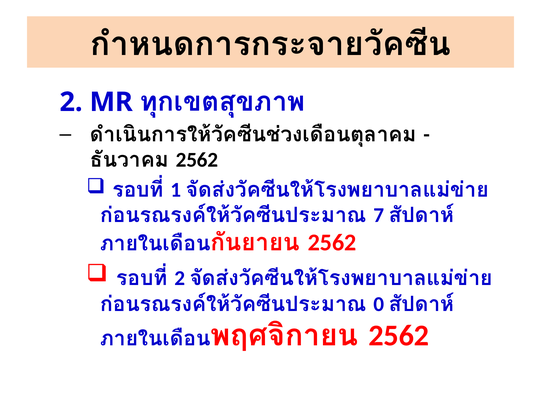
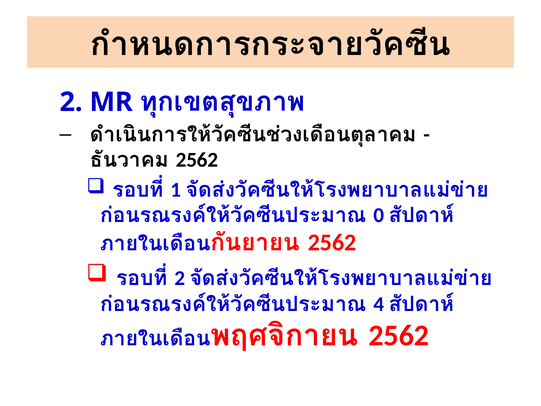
7: 7 -> 0
0: 0 -> 4
